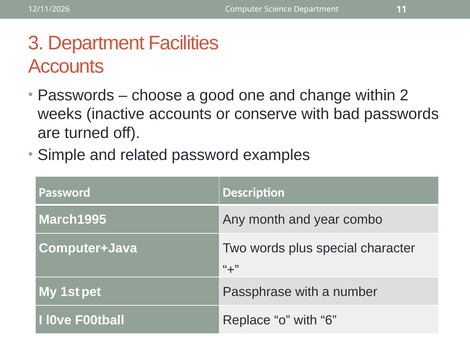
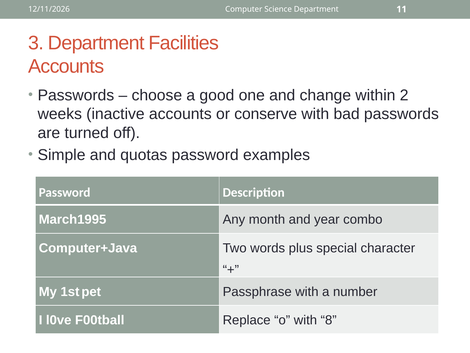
related: related -> quotas
6: 6 -> 8
